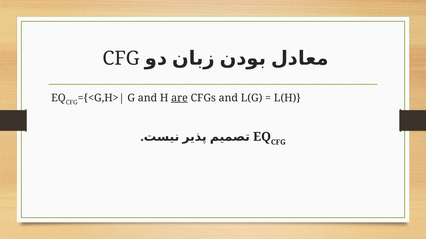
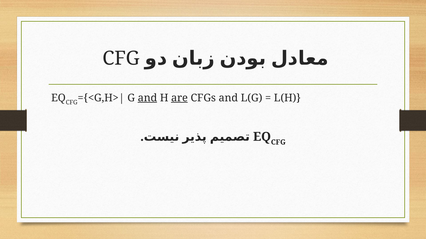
and at (147, 98) underline: none -> present
